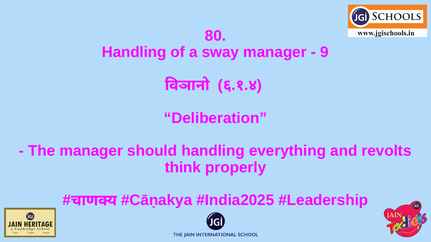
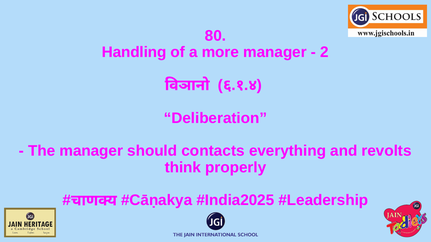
sway: sway -> more
9: 9 -> 2
should handling: handling -> contacts
